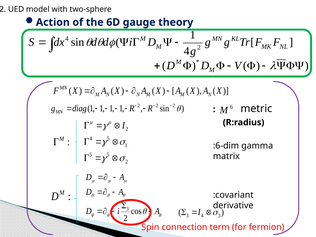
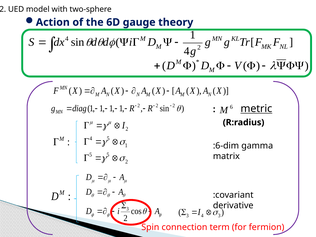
metric underline: none -> present
